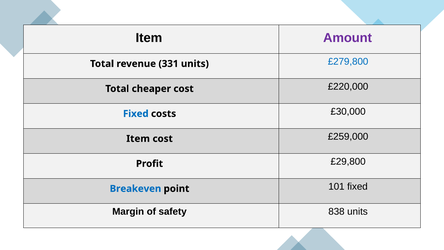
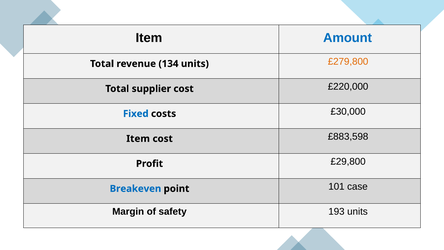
Amount colour: purple -> blue
£279,800 colour: blue -> orange
331: 331 -> 134
cheaper: cheaper -> supplier
£259,000: £259,000 -> £883,598
101 fixed: fixed -> case
838: 838 -> 193
